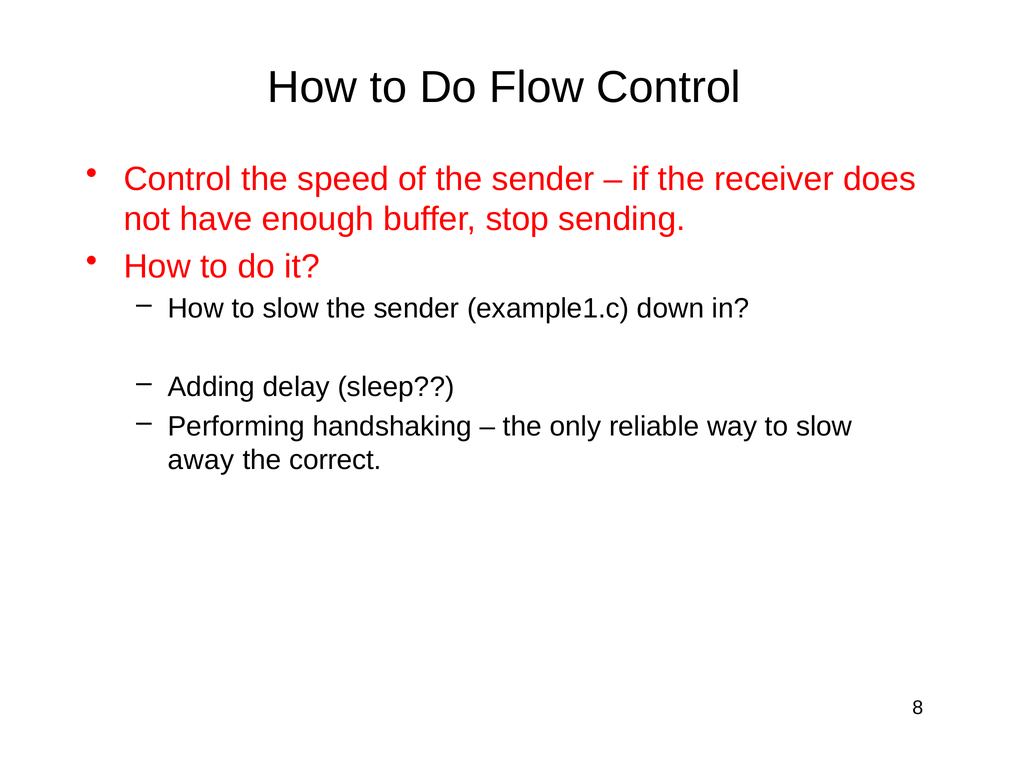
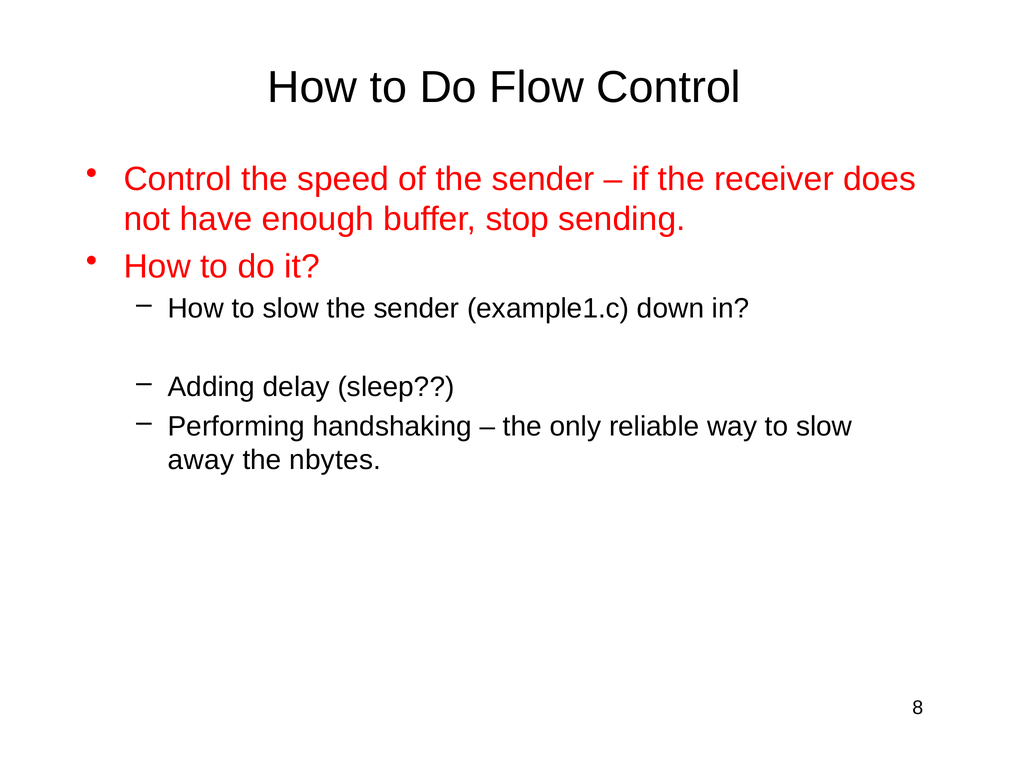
correct: correct -> nbytes
